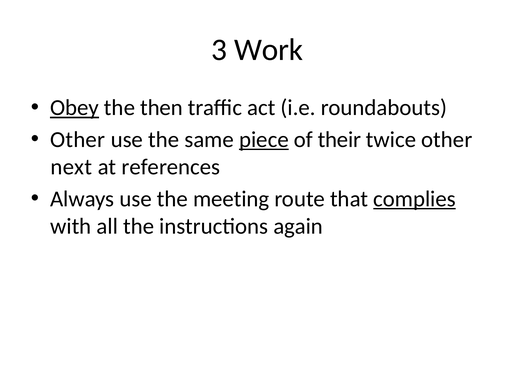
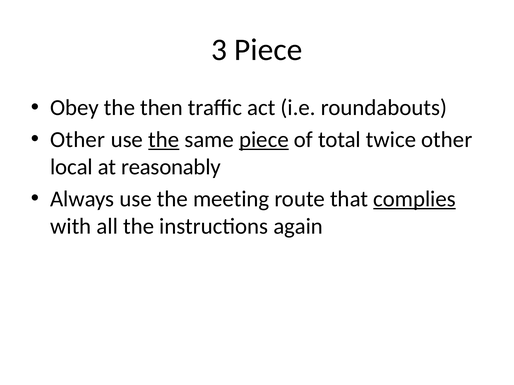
3 Work: Work -> Piece
Obey underline: present -> none
the at (164, 140) underline: none -> present
their: their -> total
next: next -> local
references: references -> reasonably
